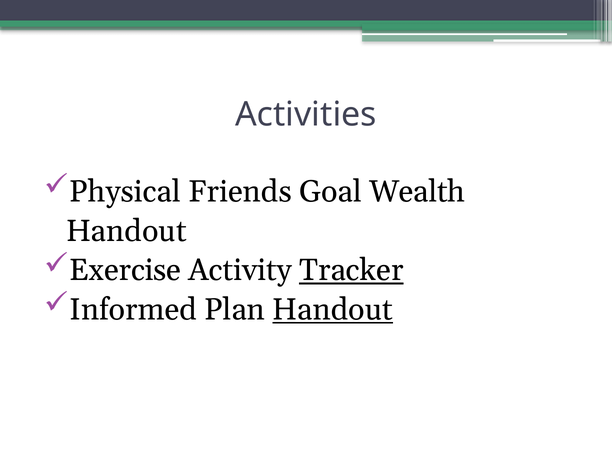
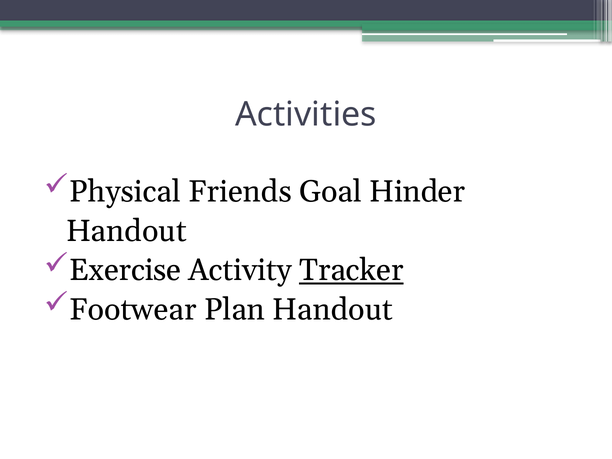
Wealth: Wealth -> Hinder
Informed: Informed -> Footwear
Handout at (333, 310) underline: present -> none
